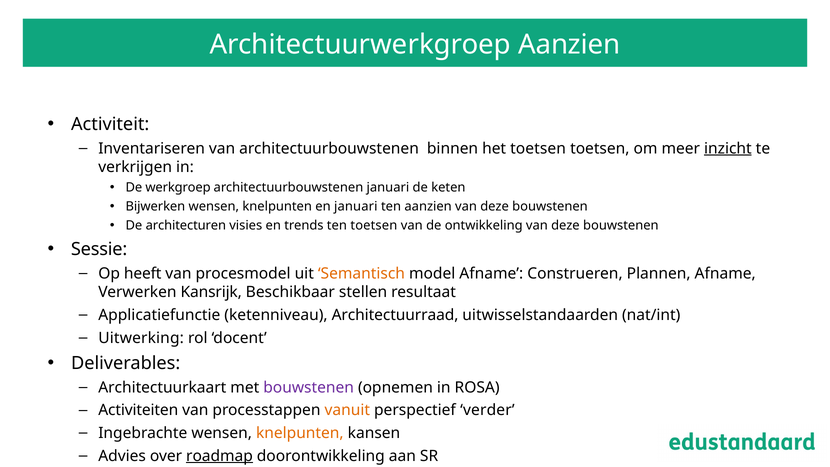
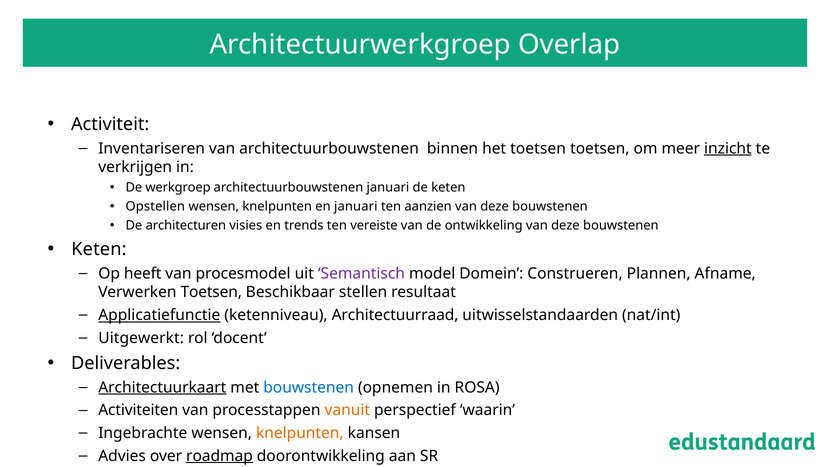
Architectuurwerkgroep Aanzien: Aanzien -> Overlap
Bijwerken: Bijwerken -> Opstellen
ten toetsen: toetsen -> vereiste
Sessie at (99, 249): Sessie -> Keten
Semantisch colour: orange -> purple
model Afname: Afname -> Domein
Verwerken Kansrijk: Kansrijk -> Toetsen
Applicatiefunctie underline: none -> present
Uitwerking: Uitwerking -> Uitgewerkt
Architectuurkaart underline: none -> present
bouwstenen at (309, 387) colour: purple -> blue
verder: verder -> waarin
